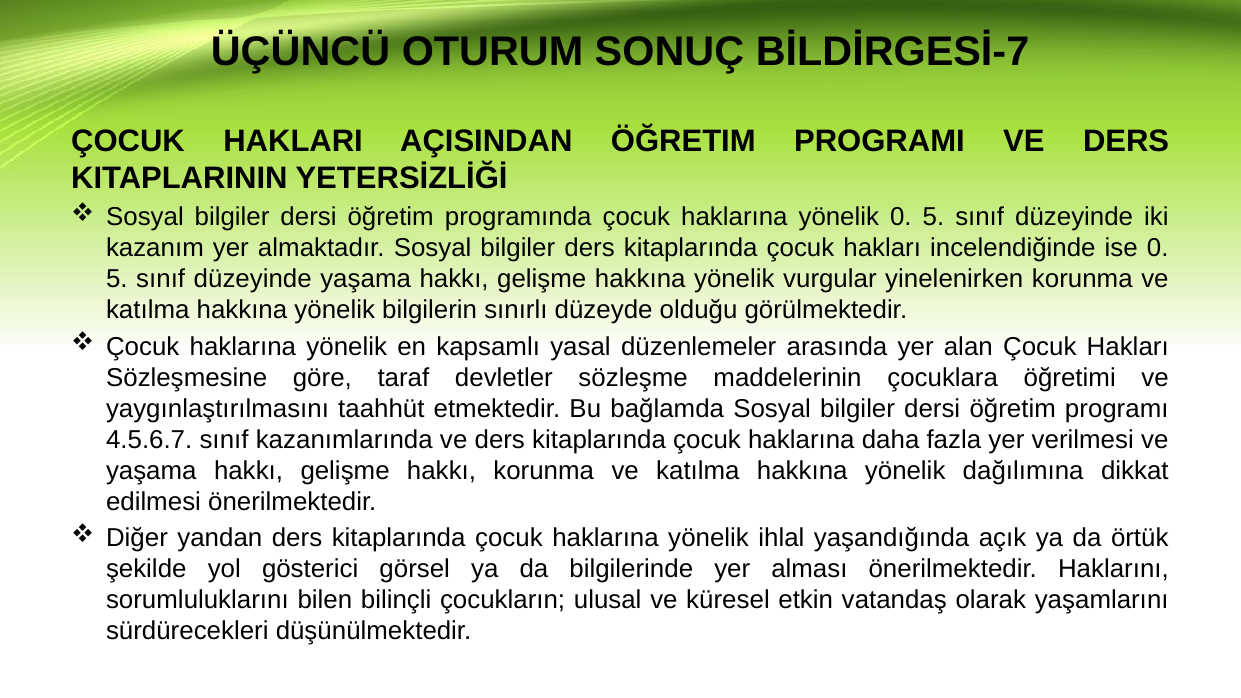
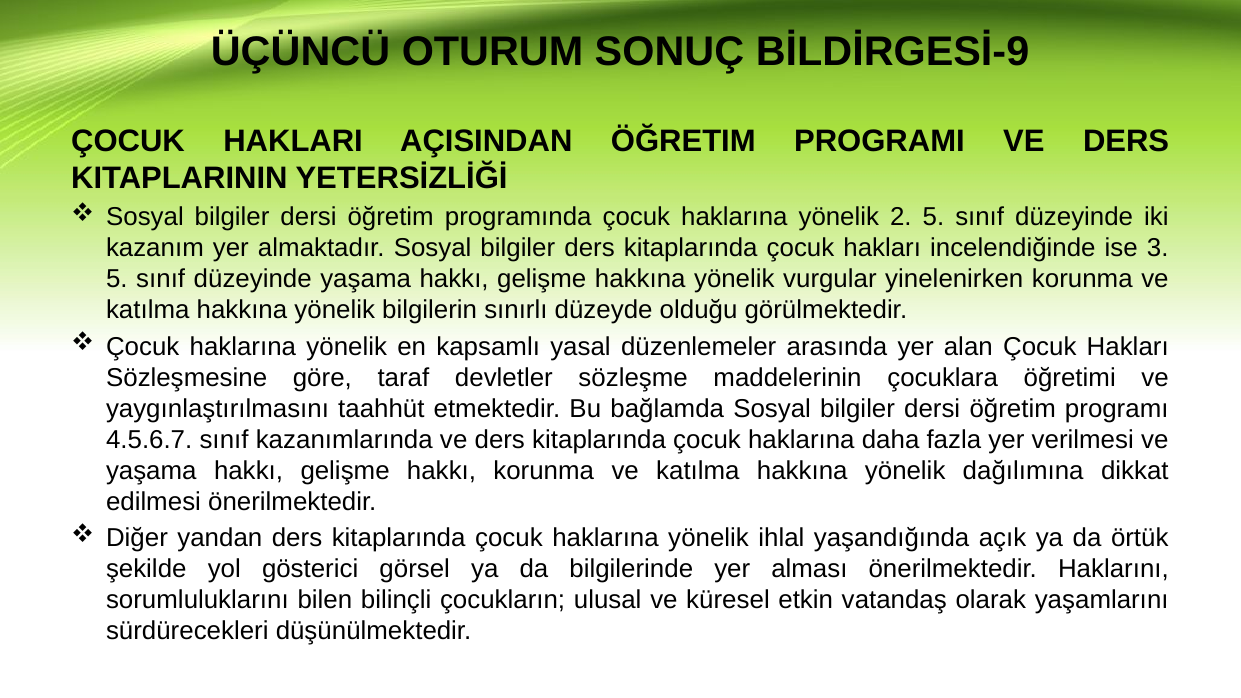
BİLDİRGESİ-7: BİLDİRGESİ-7 -> BİLDİRGESİ-9
yönelik 0: 0 -> 2
ise 0: 0 -> 3
